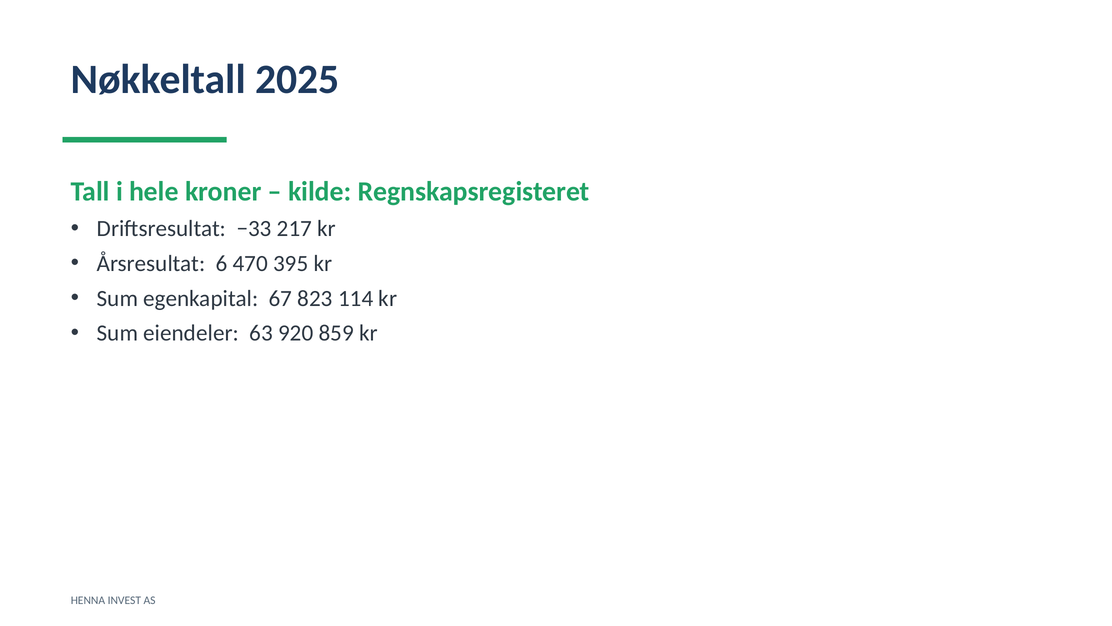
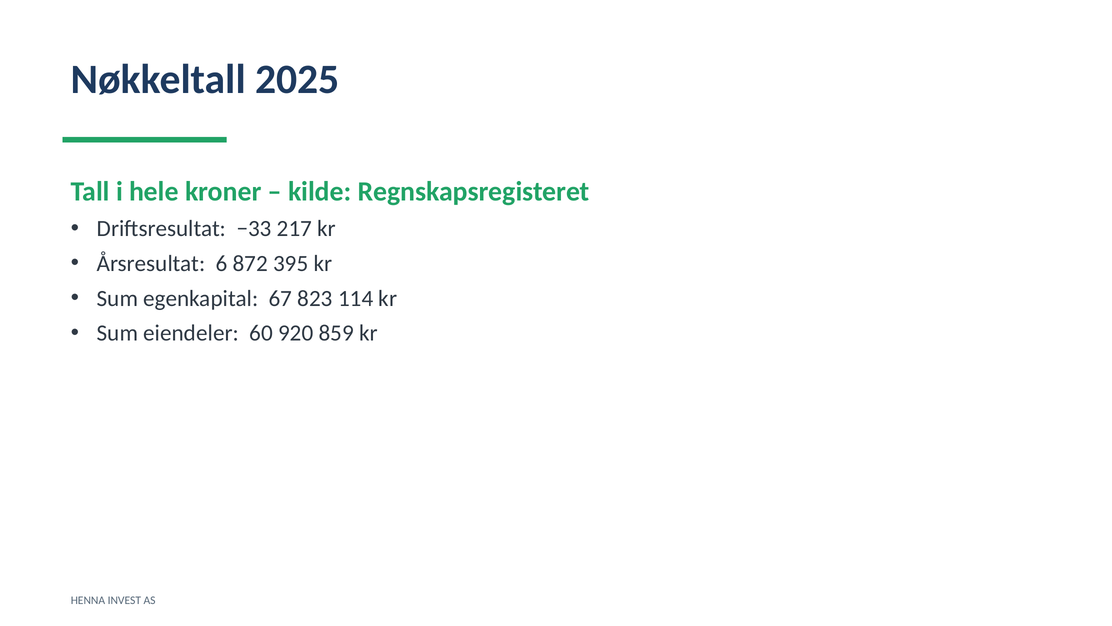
470: 470 -> 872
63: 63 -> 60
